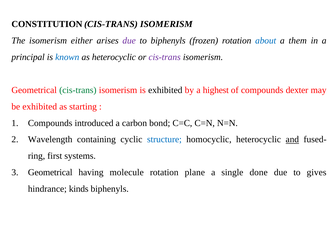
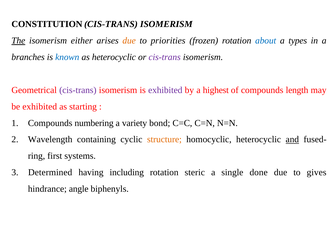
The underline: none -> present
due at (129, 41) colour: purple -> orange
to biphenyls: biphenyls -> priorities
them: them -> types
principal: principal -> branches
cis-trans at (78, 90) colour: green -> purple
exhibited at (165, 90) colour: black -> purple
dexter: dexter -> length
introduced: introduced -> numbering
carbon: carbon -> variety
structure colour: blue -> orange
Geometrical at (50, 173): Geometrical -> Determined
molecule: molecule -> including
plane: plane -> steric
kinds: kinds -> angle
